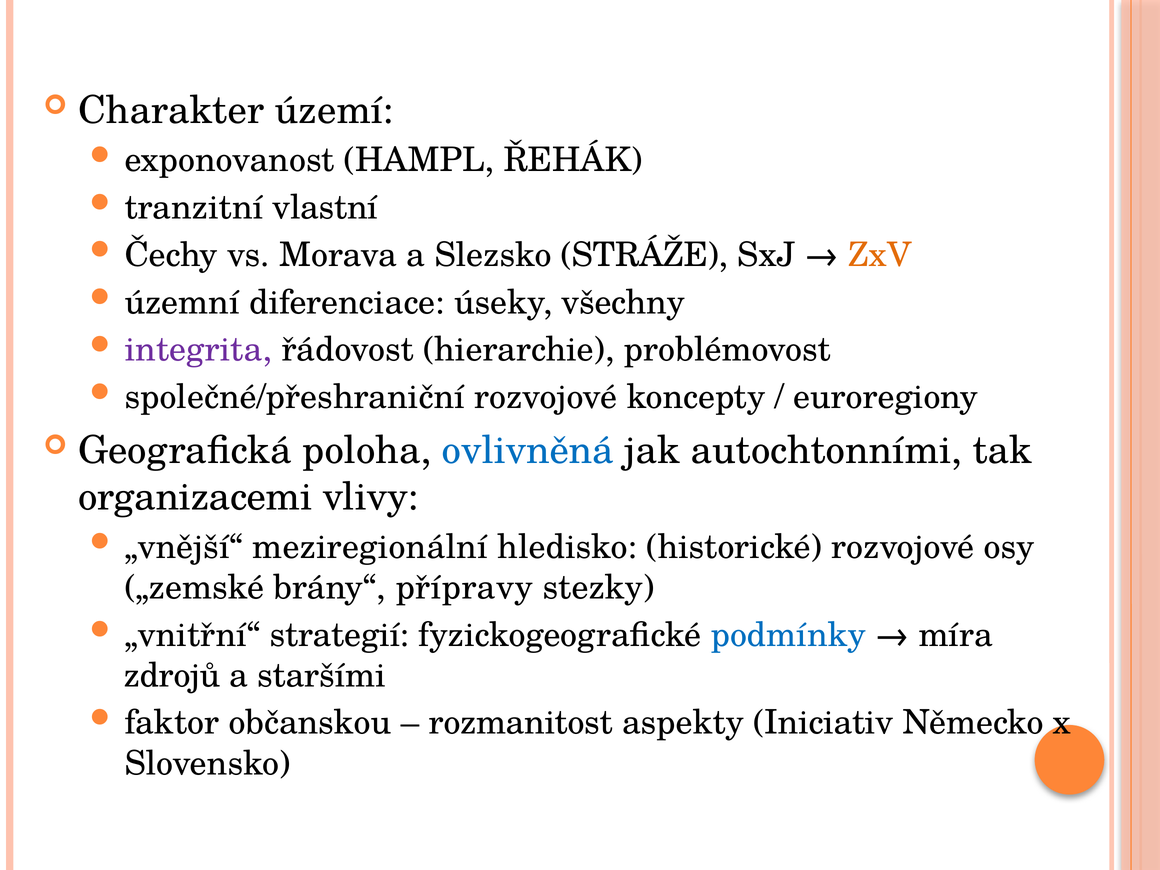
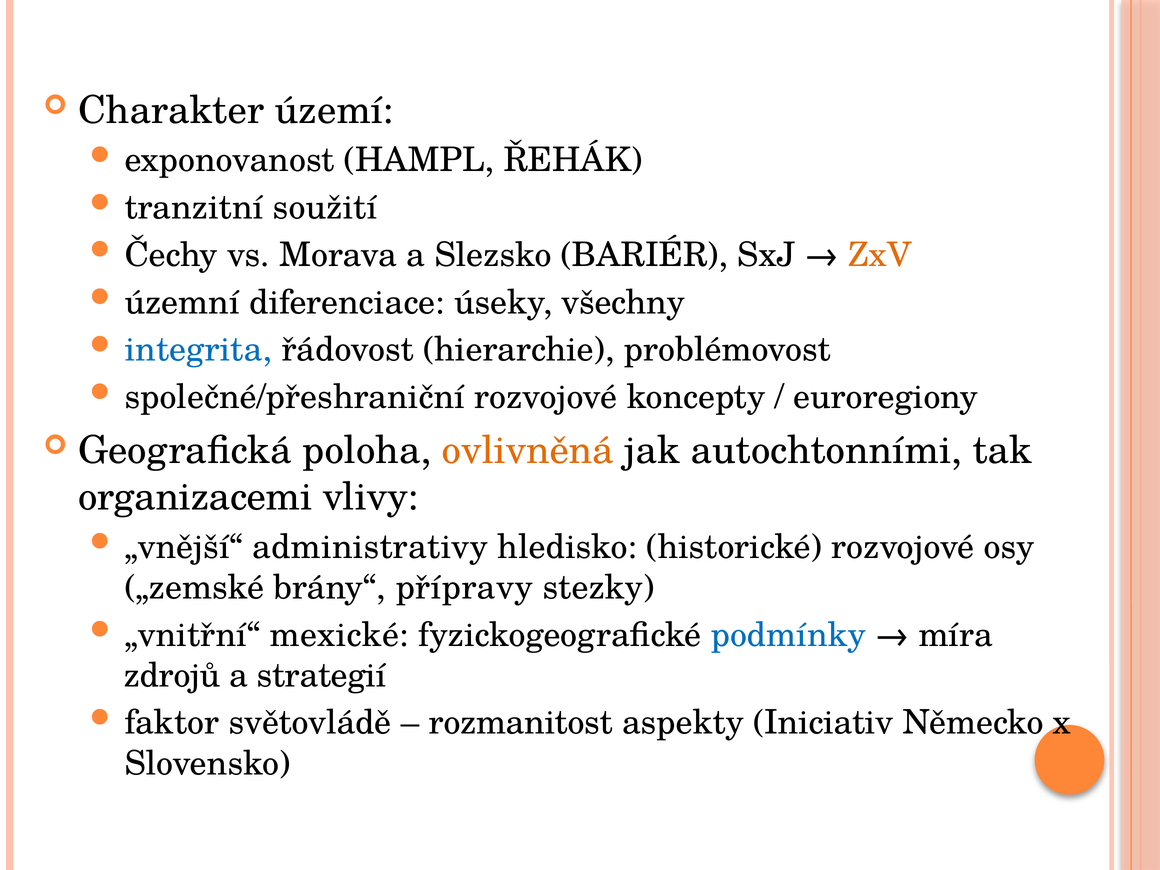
vlastní: vlastní -> soužití
STRÁŽE: STRÁŽE -> BARIÉR
integrita colour: purple -> blue
ovlivněná colour: blue -> orange
meziregionální: meziregionální -> administrativy
strategií: strategií -> mexické
staršími: staršími -> strategií
občanskou: občanskou -> světovládě
